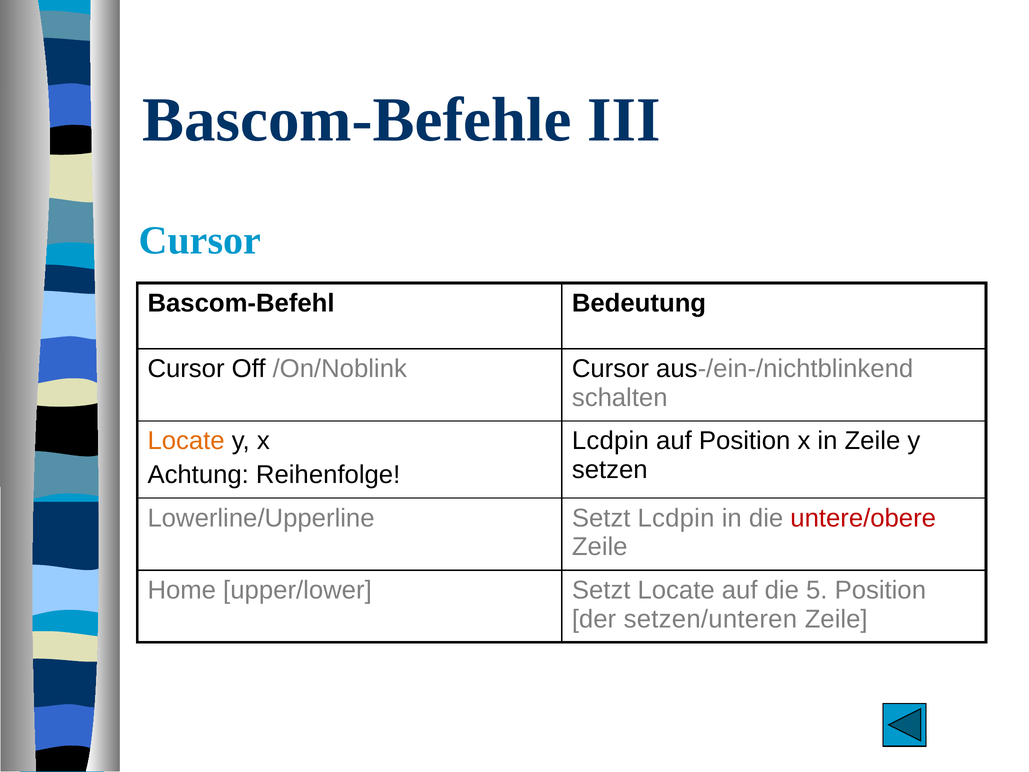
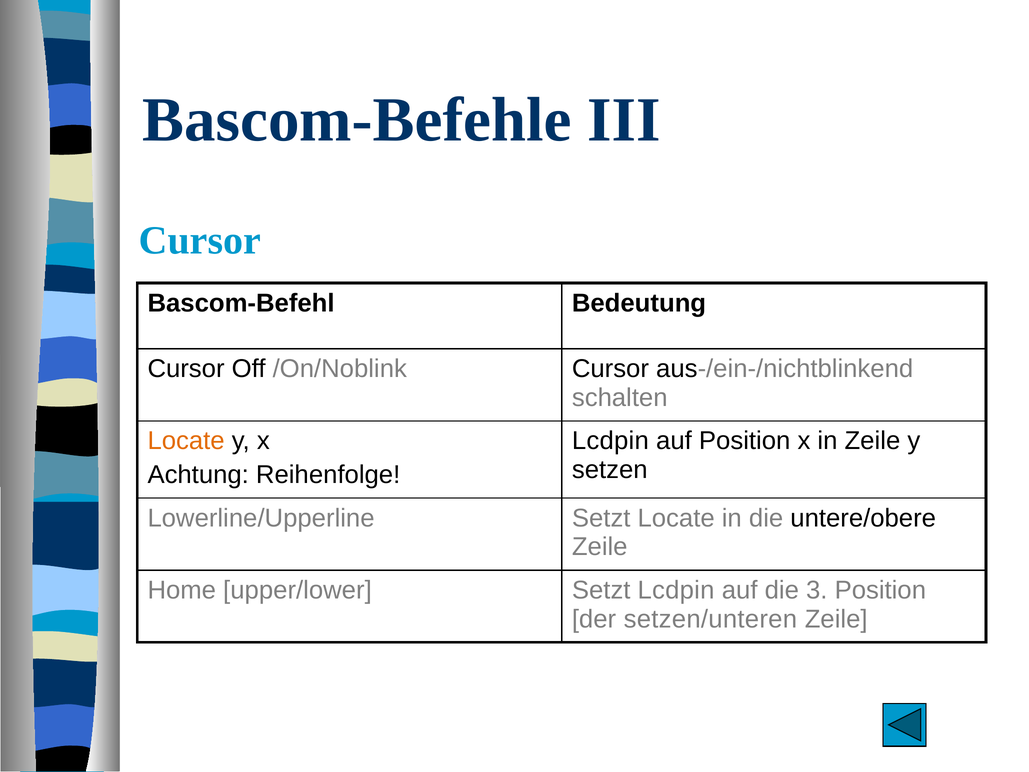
Setzt Lcdpin: Lcdpin -> Locate
untere/obere colour: red -> black
Setzt Locate: Locate -> Lcdpin
5: 5 -> 3
